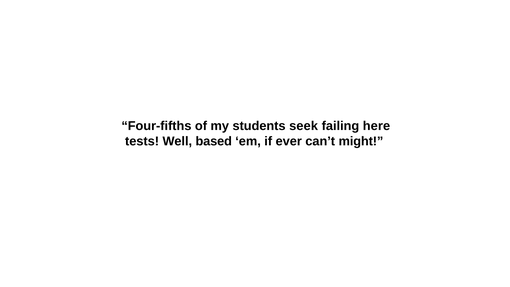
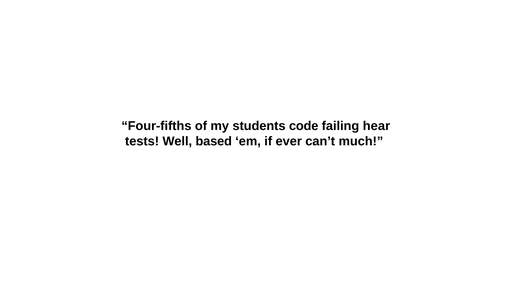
seek: seek -> code
here: here -> hear
might: might -> much
